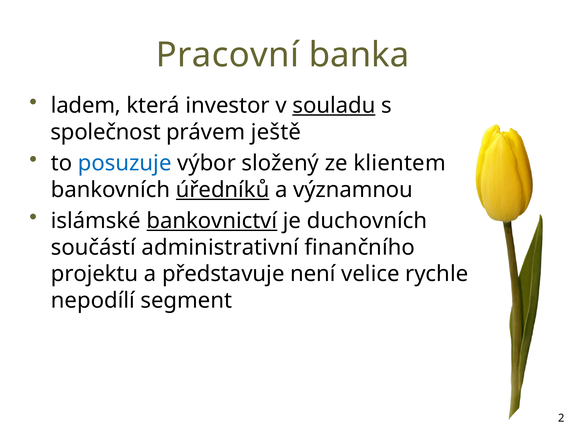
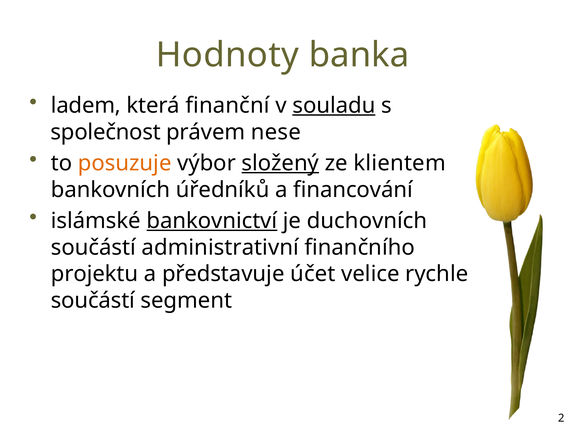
Pracovní: Pracovní -> Hodnoty
investor: investor -> finanční
ještě: ještě -> nese
posuzuje colour: blue -> orange
složený underline: none -> present
úředníků underline: present -> none
významnou: významnou -> financování
není: není -> účet
nepodílí at (93, 301): nepodílí -> součástí
